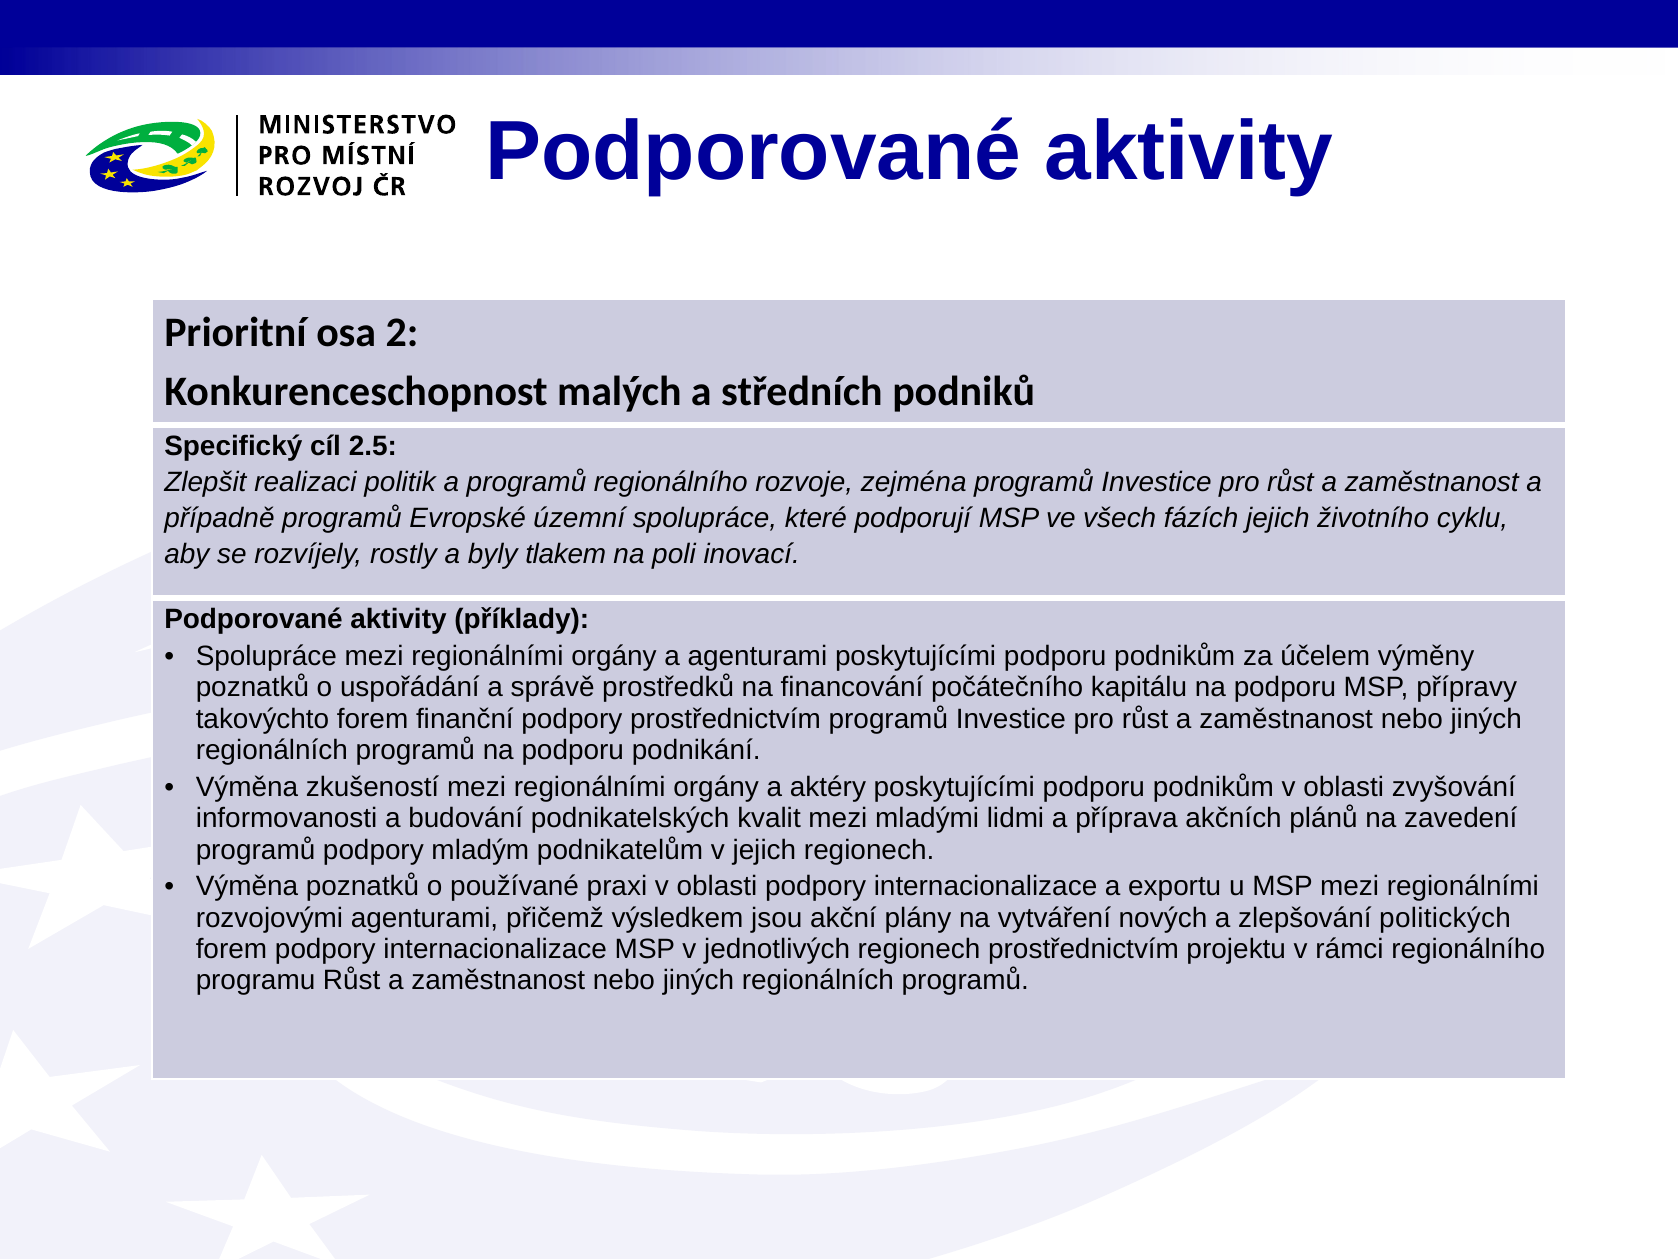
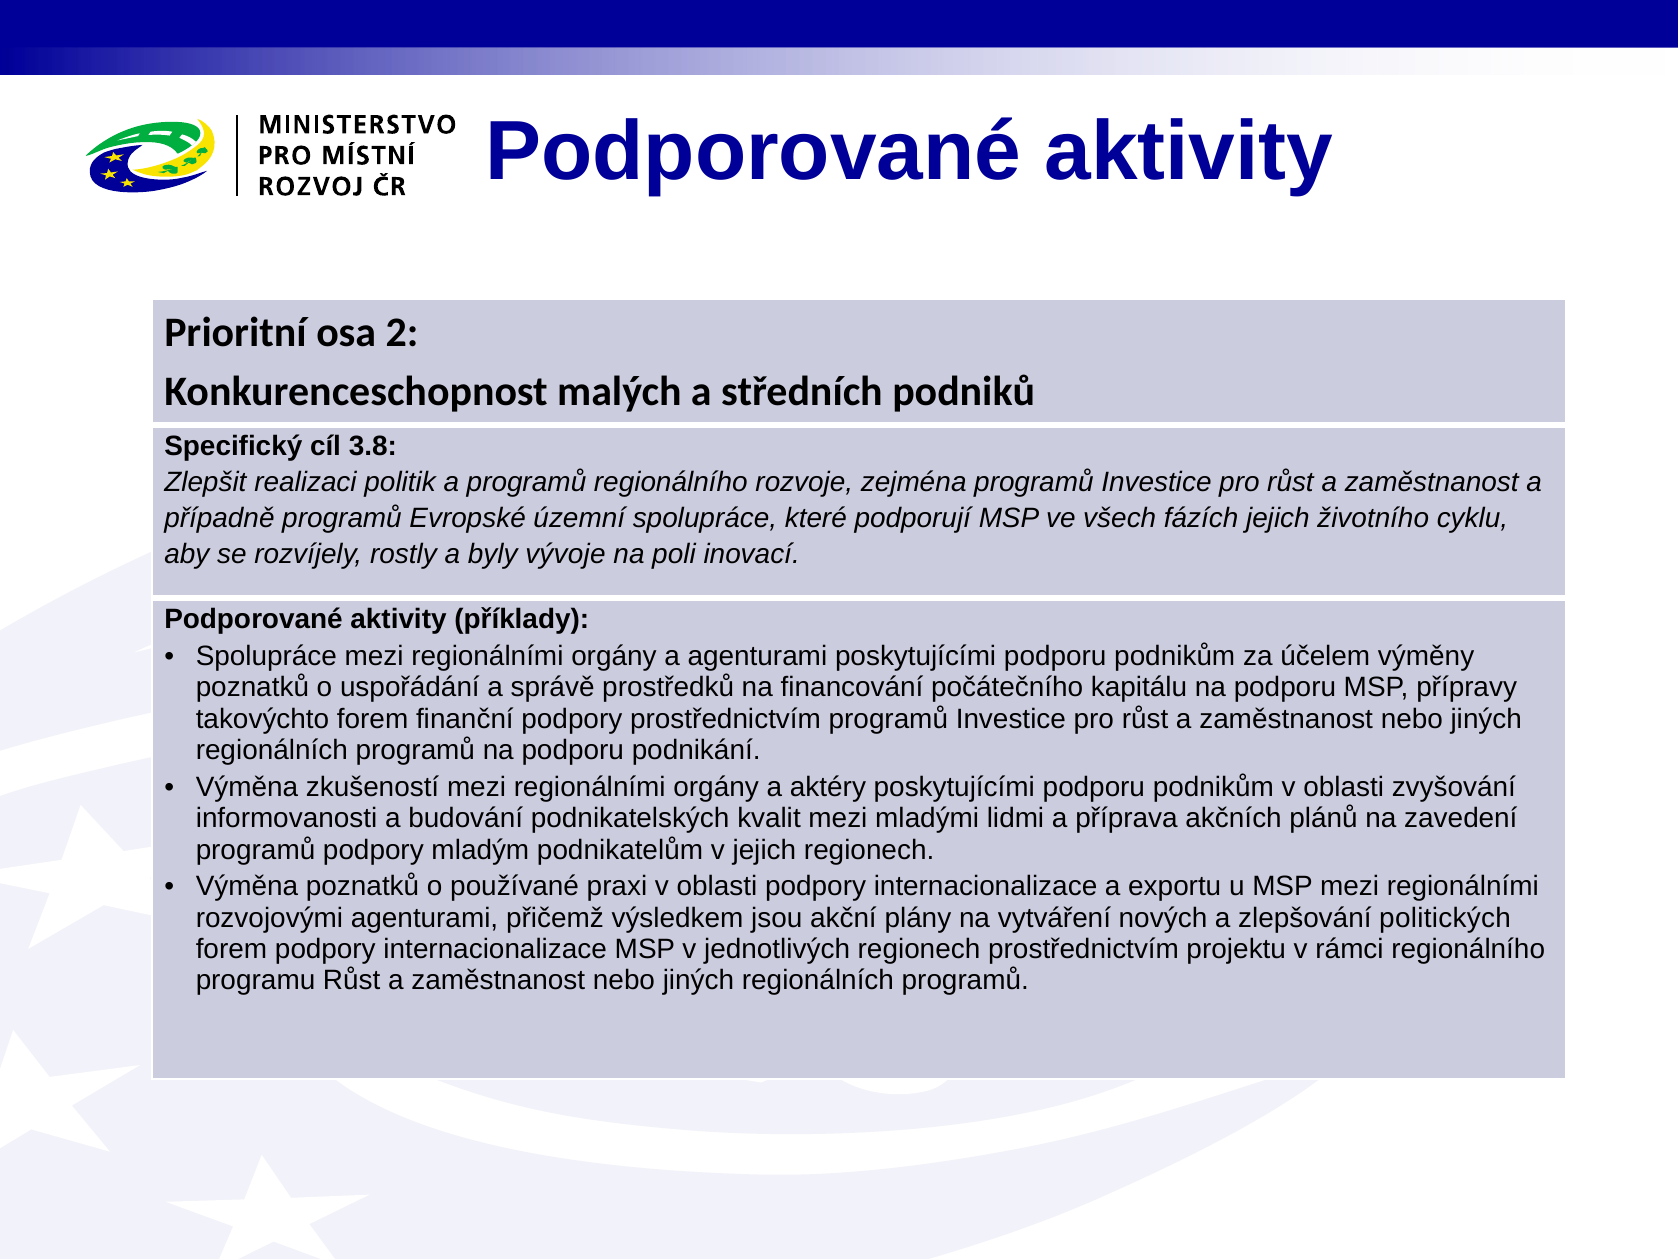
2.5: 2.5 -> 3.8
tlakem: tlakem -> vývoje
